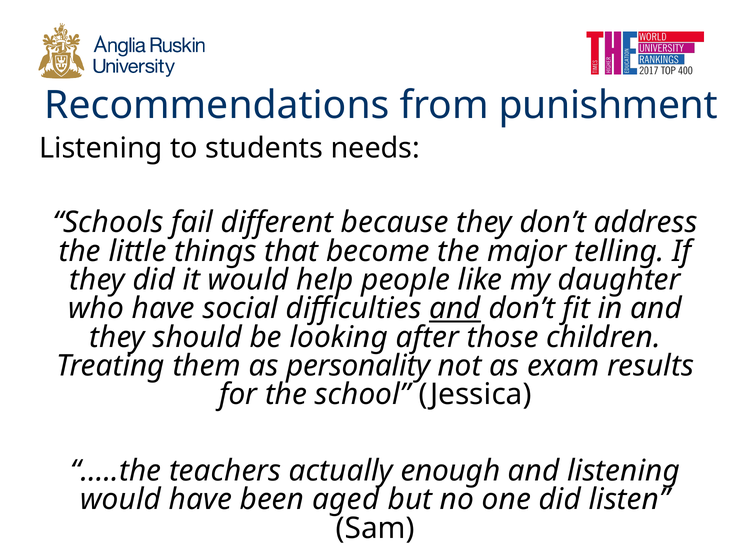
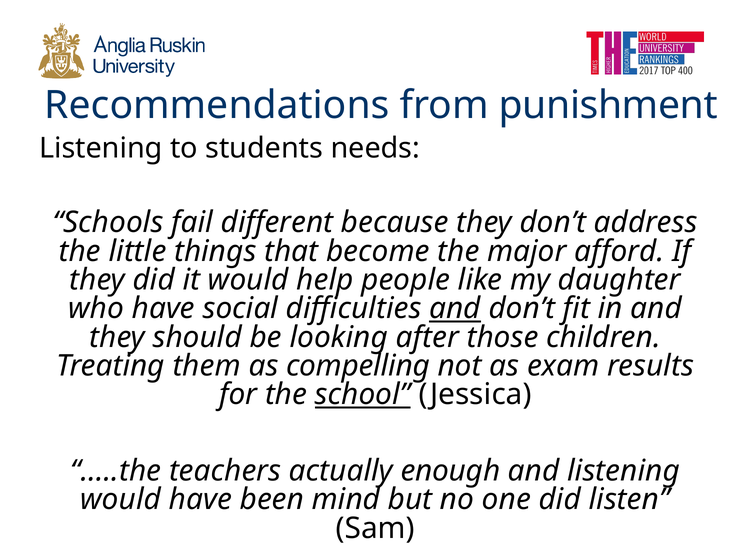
telling: telling -> afford
personality: personality -> compelling
school underline: none -> present
aged: aged -> mind
